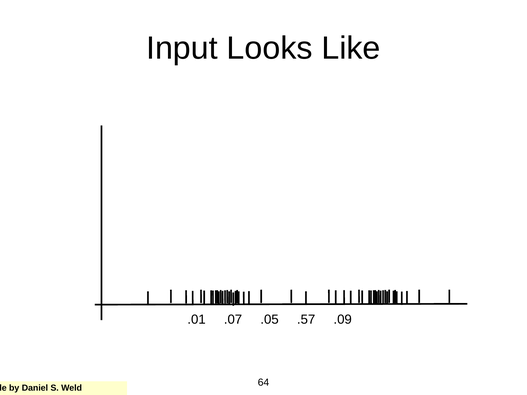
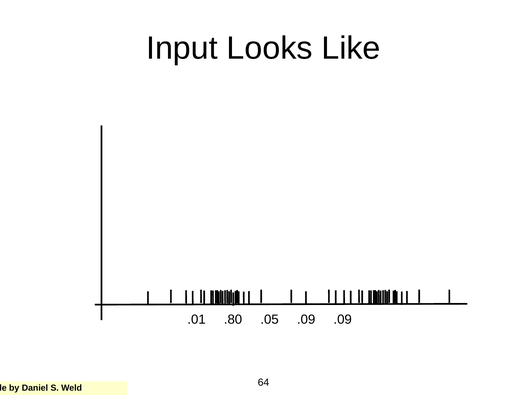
.07: .07 -> .80
.05 .57: .57 -> .09
